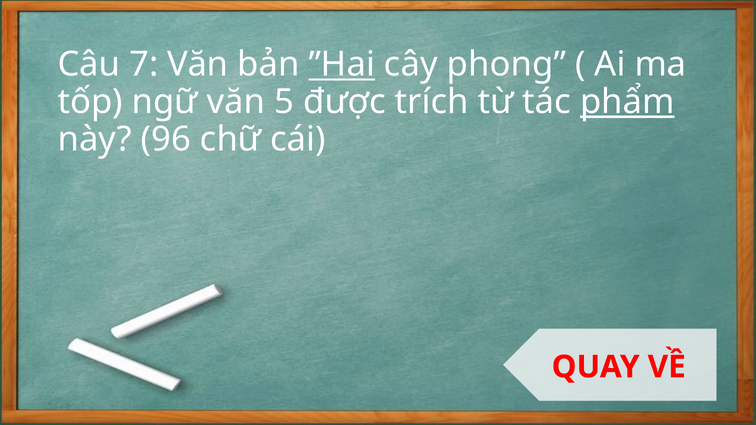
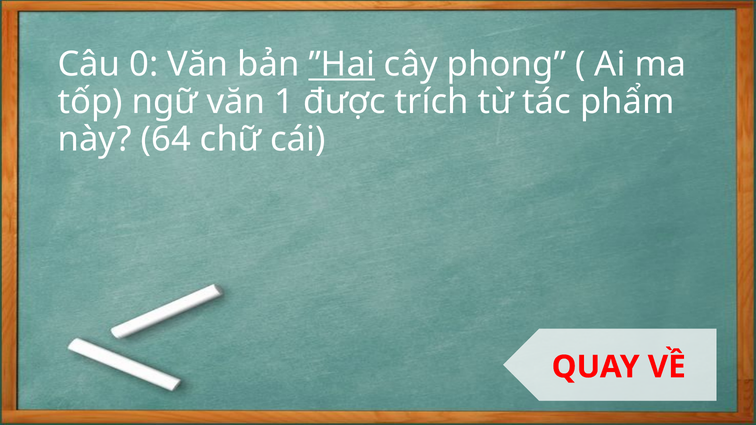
7: 7 -> 0
5: 5 -> 1
phẩm underline: present -> none
96: 96 -> 64
